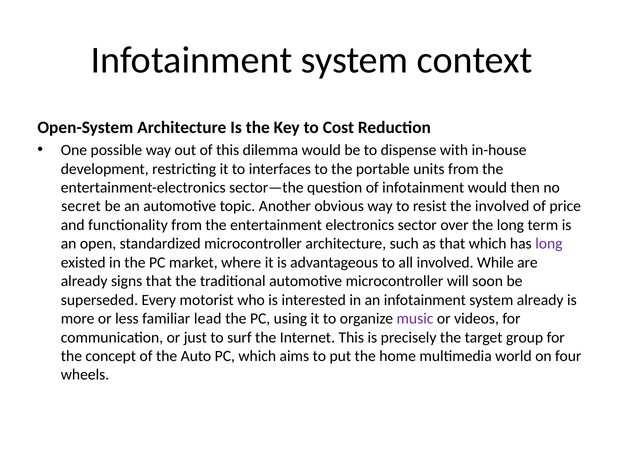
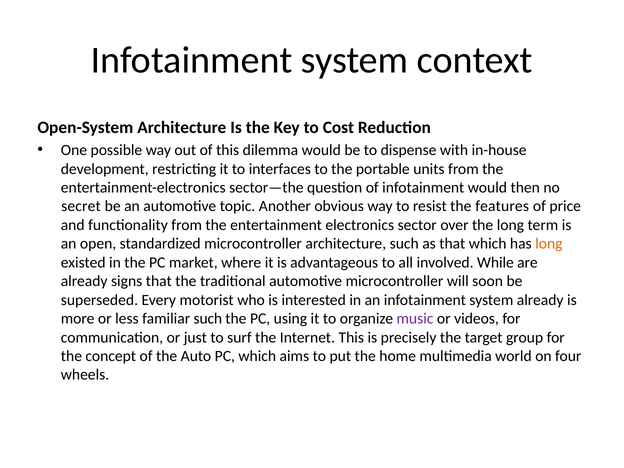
the involved: involved -> features
long at (549, 244) colour: purple -> orange
familiar lead: lead -> such
